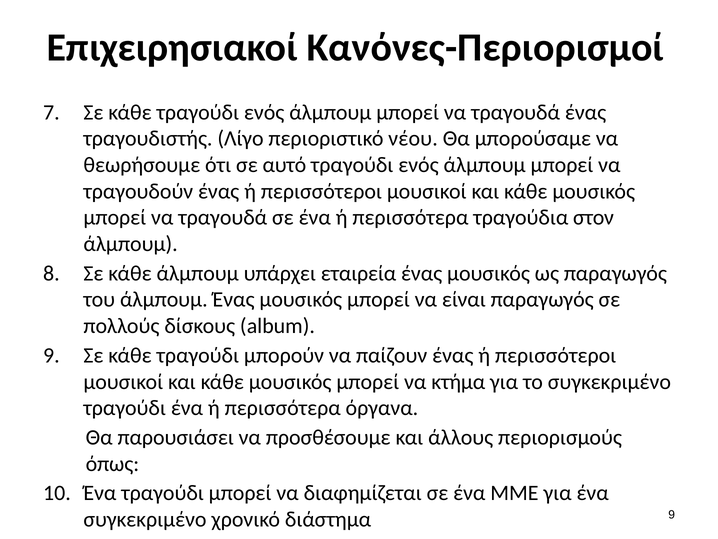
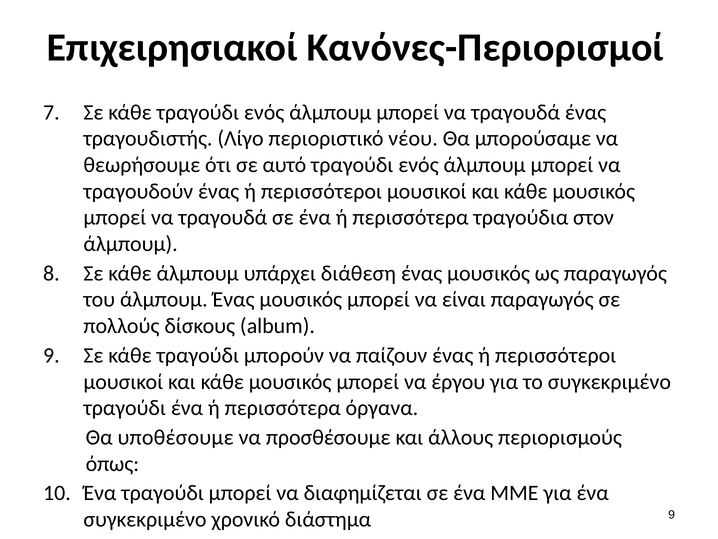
εταιρεία: εταιρεία -> διάθεση
κτήμα: κτήμα -> έργου
παρουσιάσει: παρουσιάσει -> υποθέσουμε
